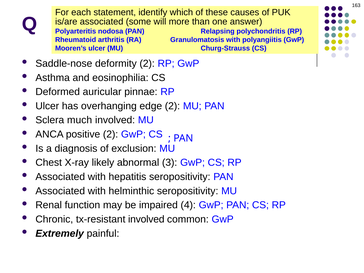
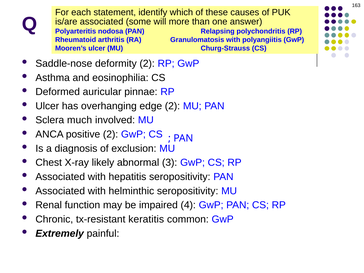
tx-resistant involved: involved -> keratitis
